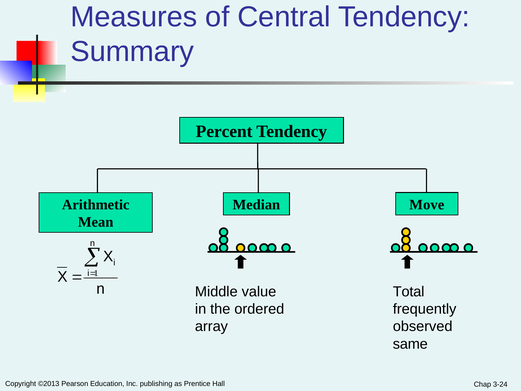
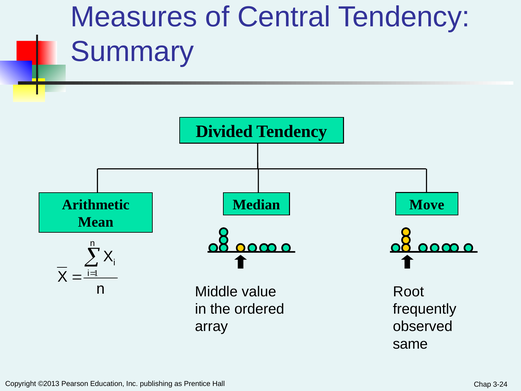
Percent: Percent -> Divided
Total: Total -> Root
